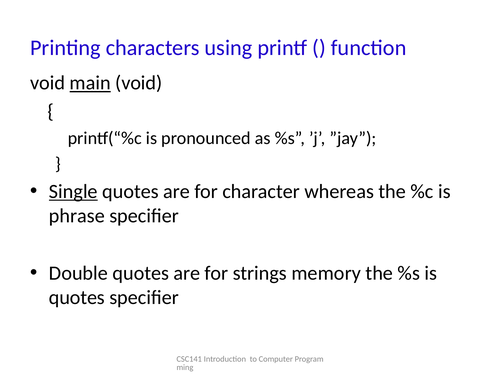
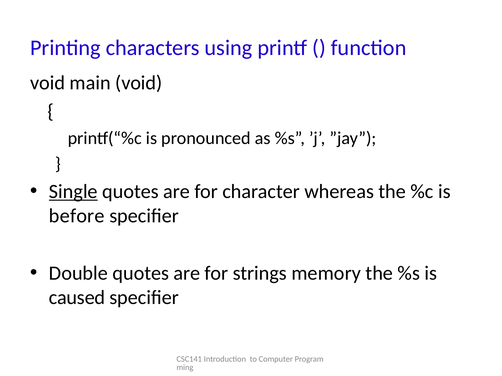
main underline: present -> none
phrase: phrase -> before
quotes at (77, 298): quotes -> caused
